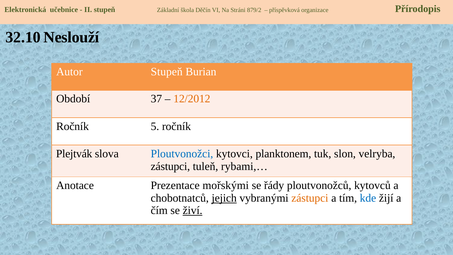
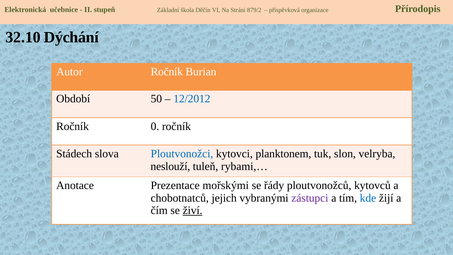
Neslouží: Neslouží -> Dýchání
Autor Stupeň: Stupeň -> Ročník
37: 37 -> 50
12/2012 colour: orange -> blue
5: 5 -> 0
Plejtvák: Plejtvák -> Stádech
zástupci at (170, 166): zástupci -> neslouží
jejich underline: present -> none
zástupci at (310, 198) colour: orange -> purple
